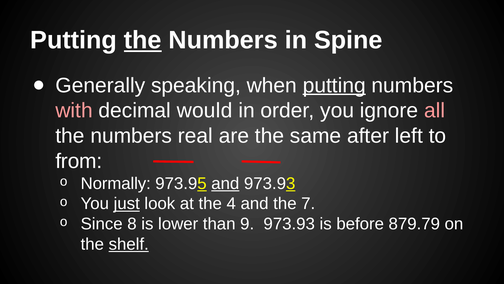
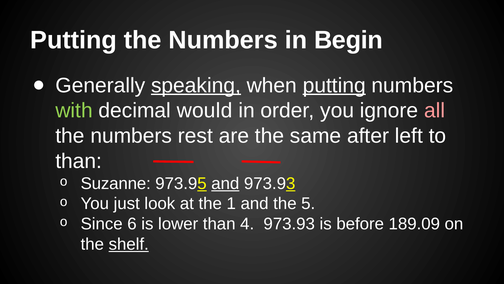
the at (143, 40) underline: present -> none
Spine: Spine -> Begin
speaking underline: none -> present
with colour: pink -> light green
real: real -> rest
from at (79, 161): from -> than
Normally: Normally -> Suzanne
just underline: present -> none
4: 4 -> 1
7: 7 -> 5
8: 8 -> 6
9: 9 -> 4
879.79: 879.79 -> 189.09
